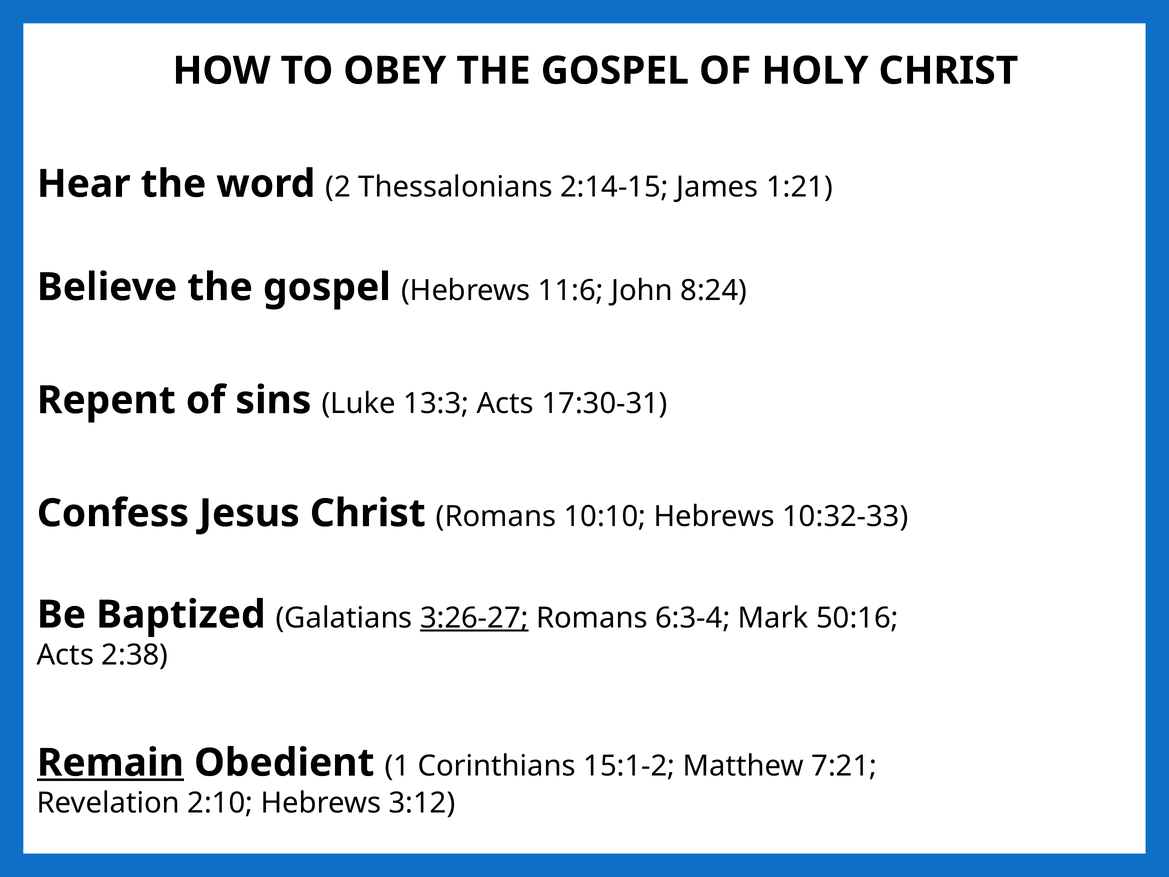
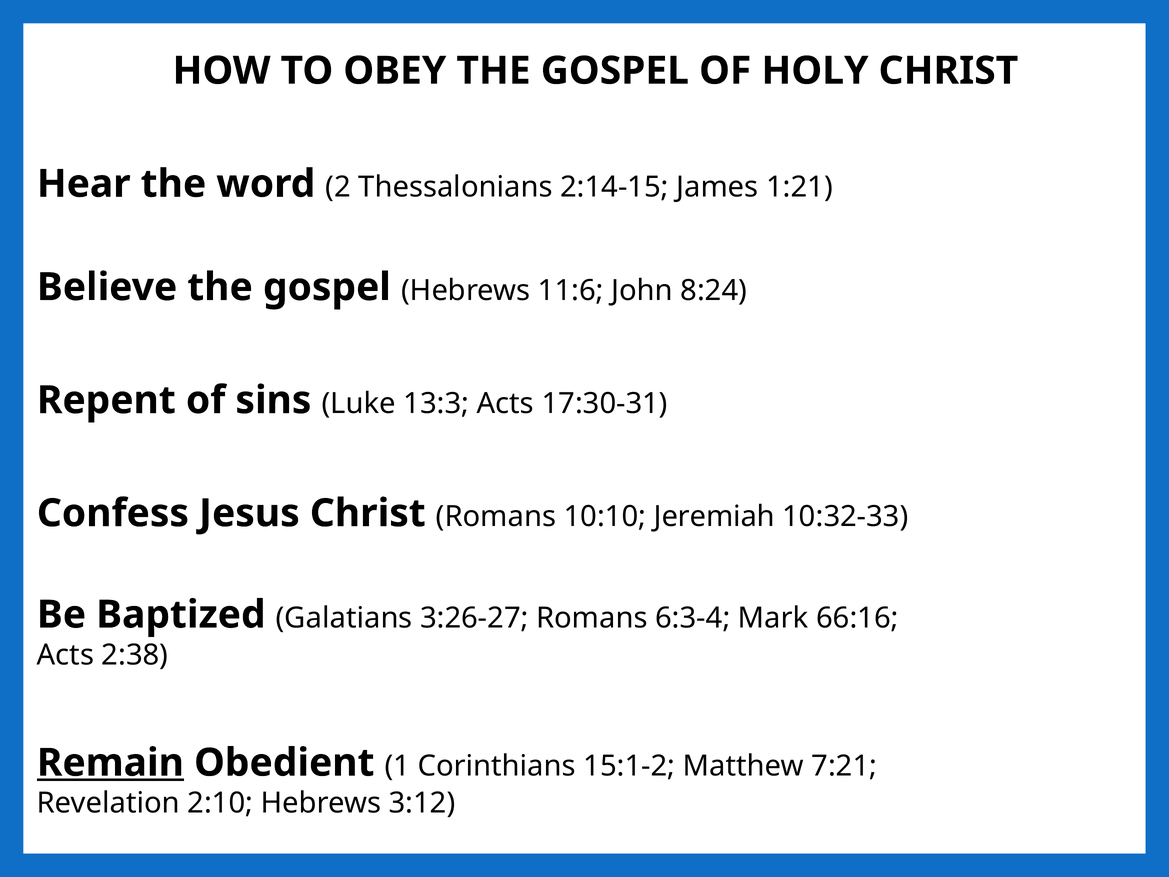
10:10 Hebrews: Hebrews -> Jeremiah
3:26-27 underline: present -> none
50:16: 50:16 -> 66:16
